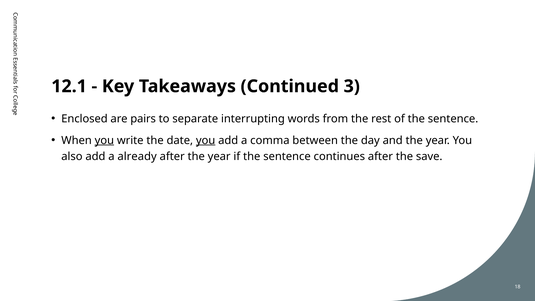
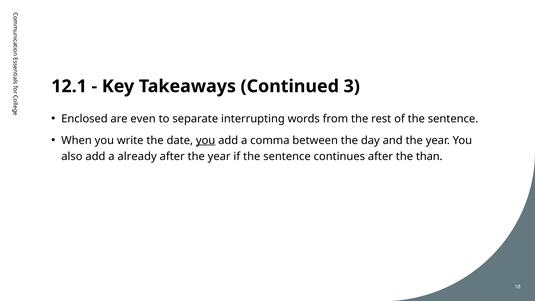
pairs: pairs -> even
you at (104, 140) underline: present -> none
save: save -> than
